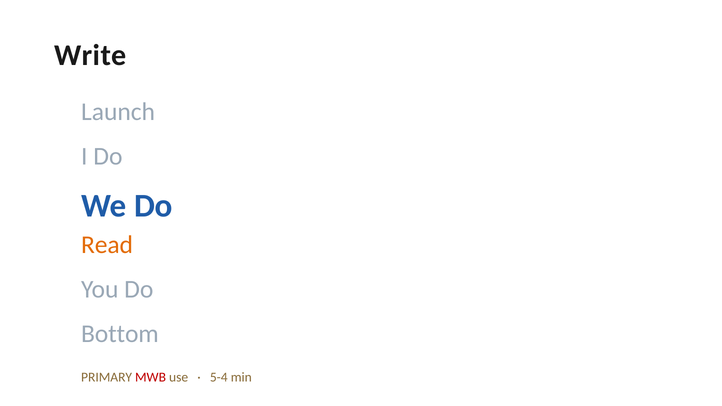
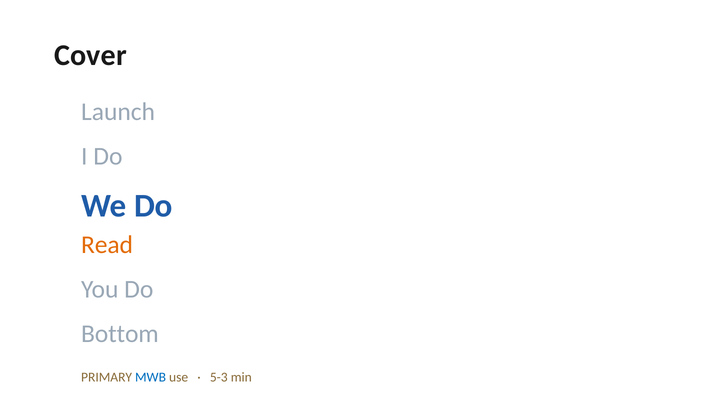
Write: Write -> Cover
MWB colour: red -> blue
5-4: 5-4 -> 5-3
